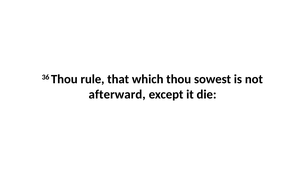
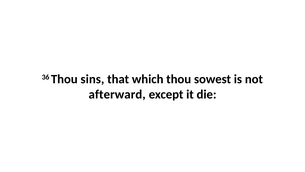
rule: rule -> sins
